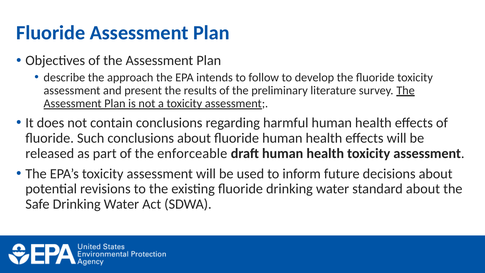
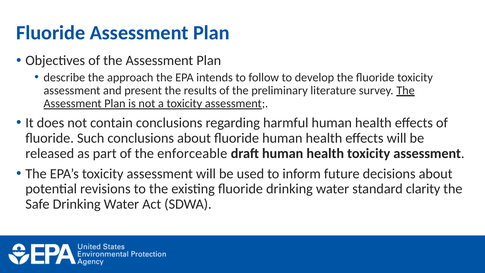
standard about: about -> clarity
